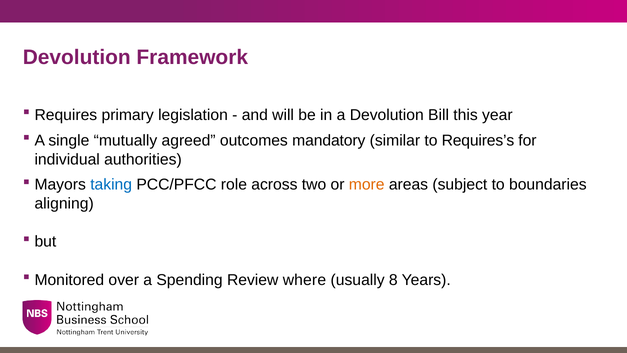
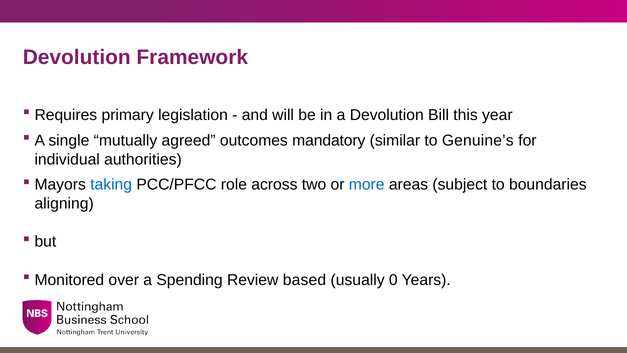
Requires’s: Requires’s -> Genuine’s
more colour: orange -> blue
where: where -> based
8: 8 -> 0
